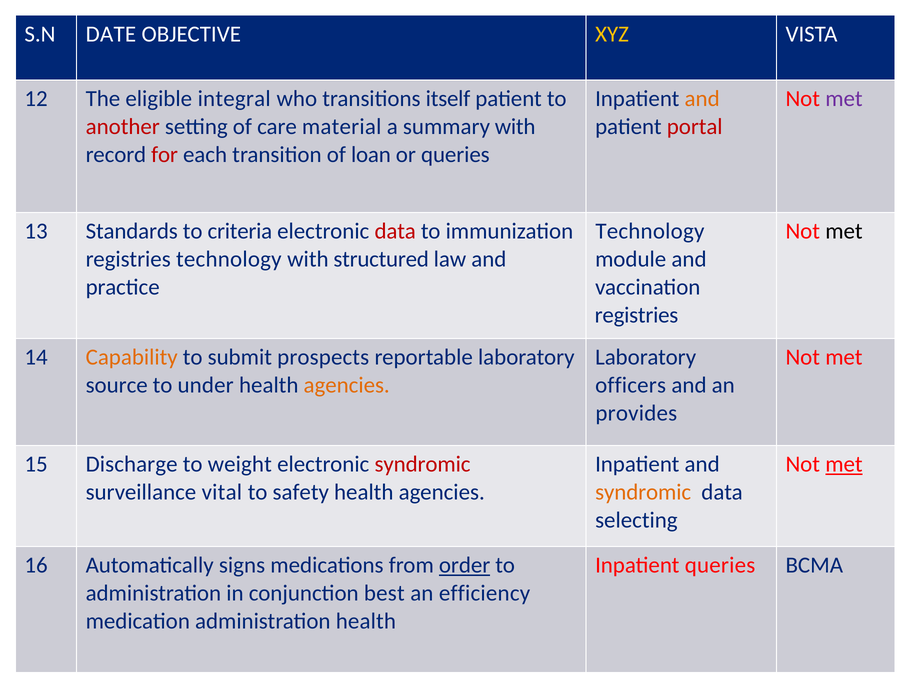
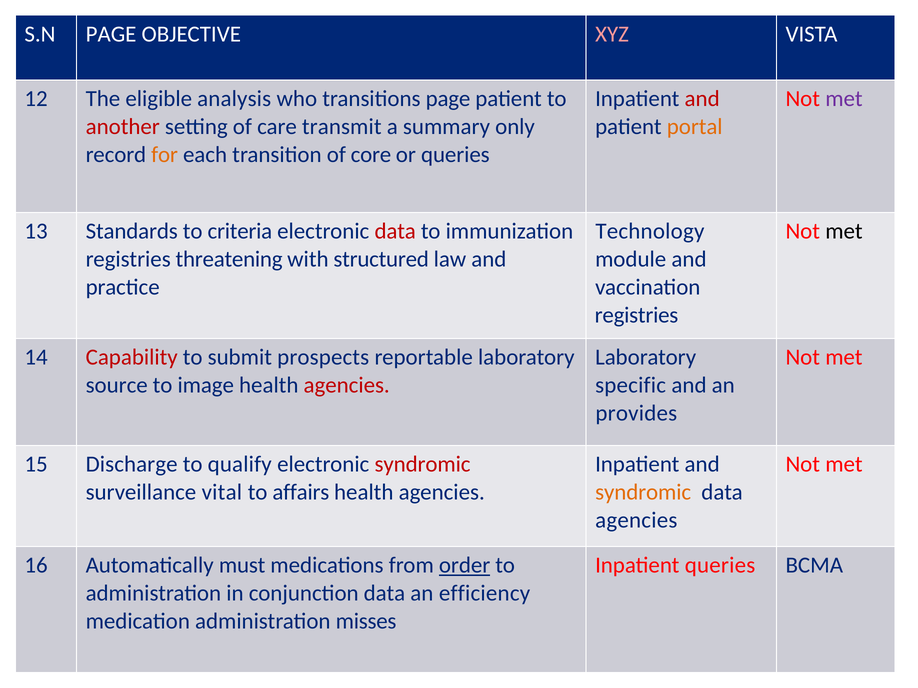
S.N DATE: DATE -> PAGE
XYZ colour: yellow -> pink
integral: integral -> analysis
transitions itself: itself -> page
and at (702, 99) colour: orange -> red
material: material -> transmit
summary with: with -> only
portal colour: red -> orange
for colour: red -> orange
loan: loan -> core
registries technology: technology -> threatening
Capability colour: orange -> red
under: under -> image
agencies at (347, 386) colour: orange -> red
officers: officers -> specific
weight: weight -> qualify
met at (844, 465) underline: present -> none
safety: safety -> affairs
selecting at (636, 521): selecting -> agencies
signs: signs -> must
conjunction best: best -> data
administration health: health -> misses
